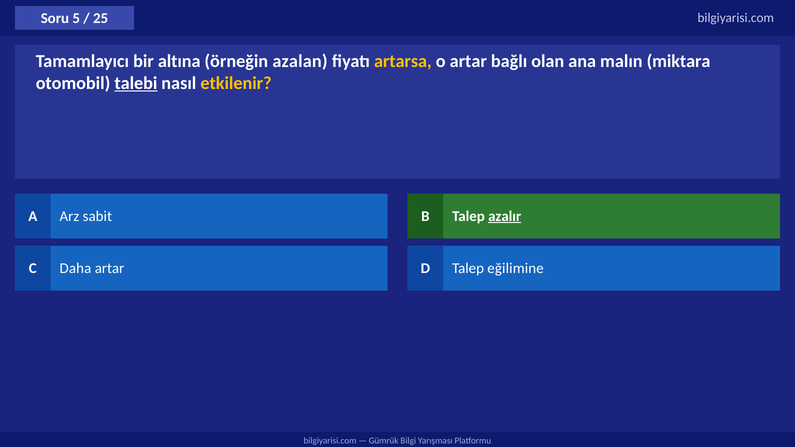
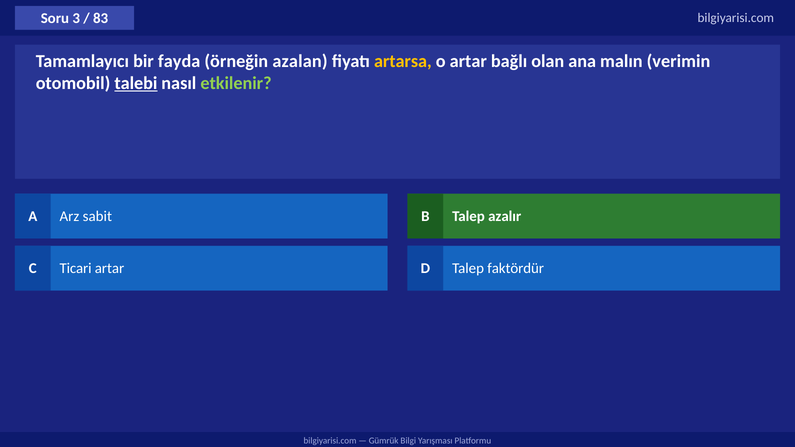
5: 5 -> 3
25: 25 -> 83
altına: altına -> fayda
miktara: miktara -> verimin
etkilenir colour: yellow -> light green
azalır underline: present -> none
Daha: Daha -> Ticari
eğilimine: eğilimine -> faktördür
